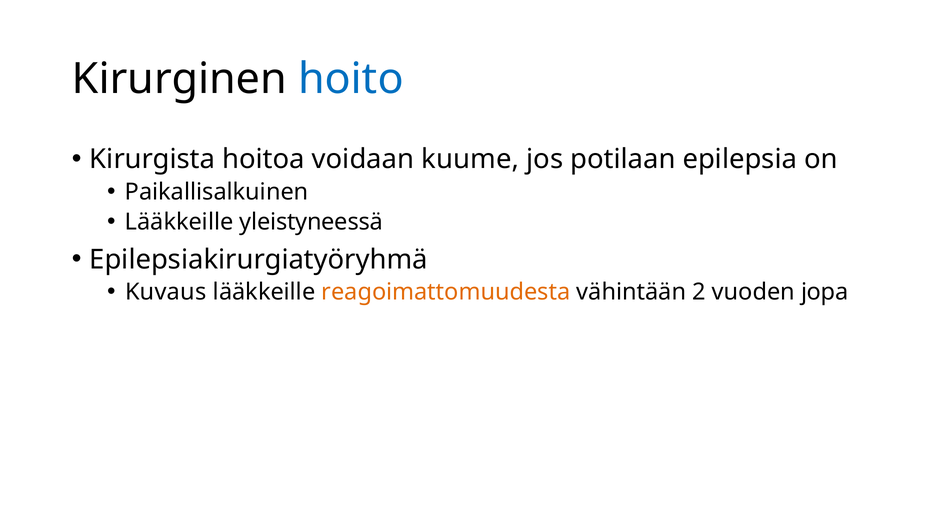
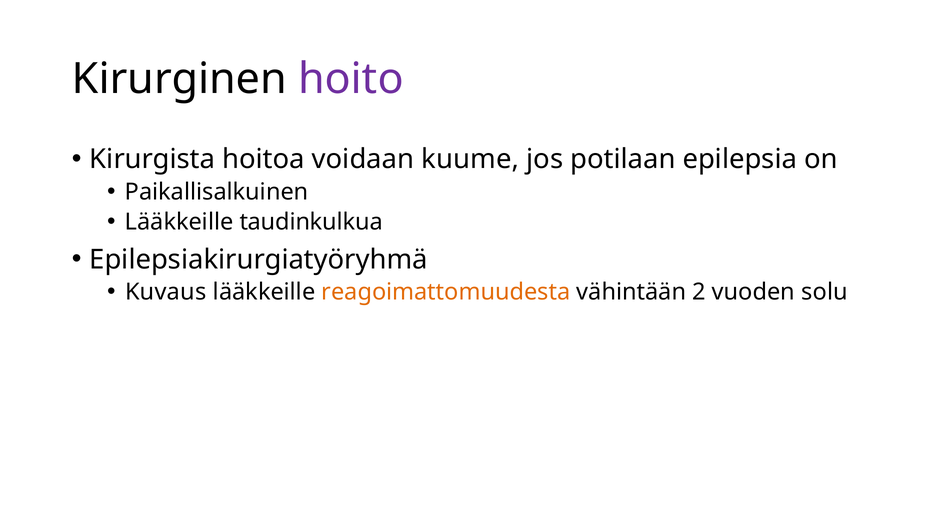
hoito colour: blue -> purple
yleistyneessä: yleistyneessä -> taudinkulkua
jopa: jopa -> solu
